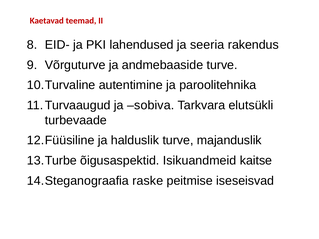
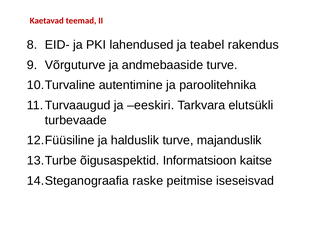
seeria: seeria -> teabel
sobiva: sobiva -> eeskiri
Isikuandmeid: Isikuandmeid -> Informatsioon
